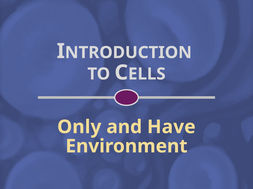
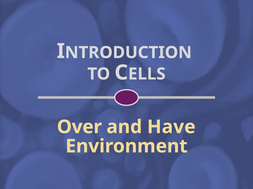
Only: Only -> Over
